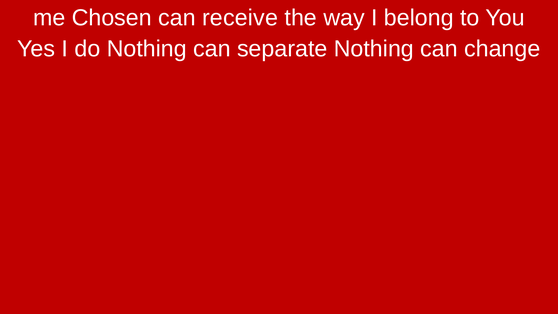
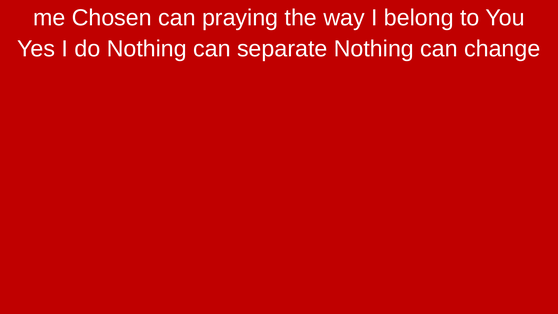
receive: receive -> praying
